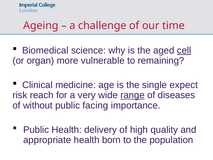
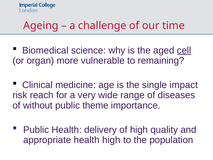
expect: expect -> impact
range underline: present -> none
facing: facing -> theme
health born: born -> high
